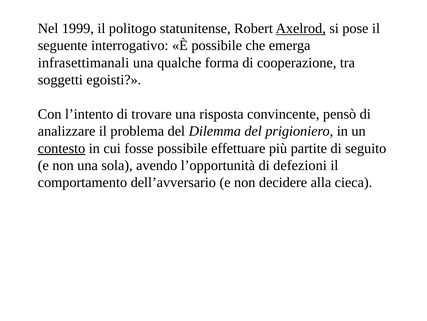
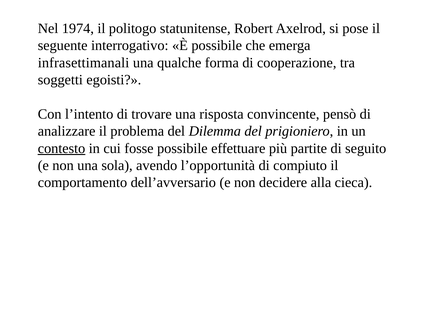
1999: 1999 -> 1974
Axelrod underline: present -> none
defezioni: defezioni -> compiuto
